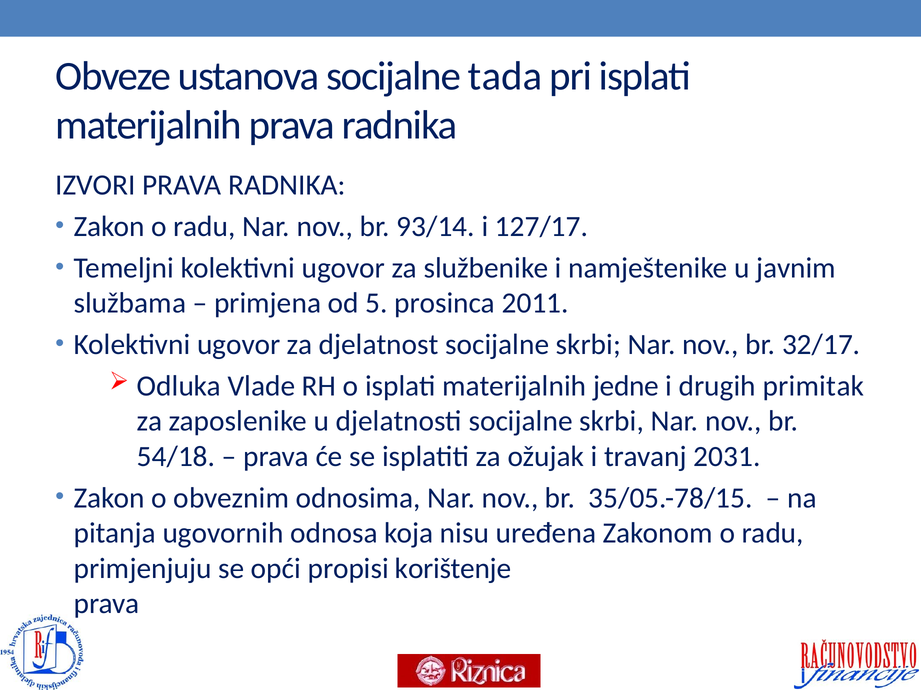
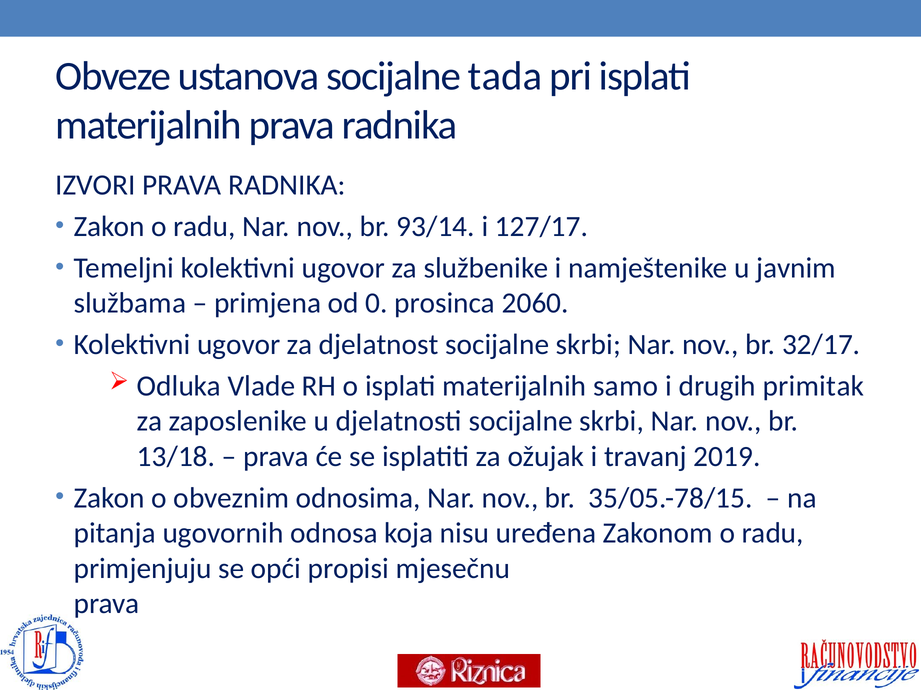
5: 5 -> 0
2011: 2011 -> 2060
jedne: jedne -> samo
54/18: 54/18 -> 13/18
2031: 2031 -> 2019
korištenje: korištenje -> mjesečnu
